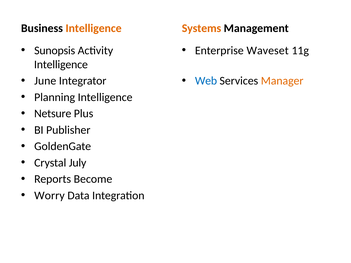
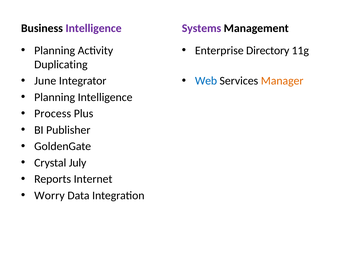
Intelligence at (94, 28) colour: orange -> purple
Systems colour: orange -> purple
Sunopsis at (55, 51): Sunopsis -> Planning
Waveset: Waveset -> Directory
Intelligence at (61, 65): Intelligence -> Duplicating
Netsure: Netsure -> Process
Become: Become -> Internet
